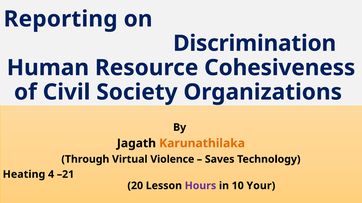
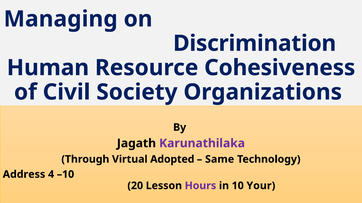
Reporting: Reporting -> Managing
Karunathilaka colour: orange -> purple
Violence: Violence -> Adopted
Saves: Saves -> Same
Heating: Heating -> Address
–21: –21 -> –10
